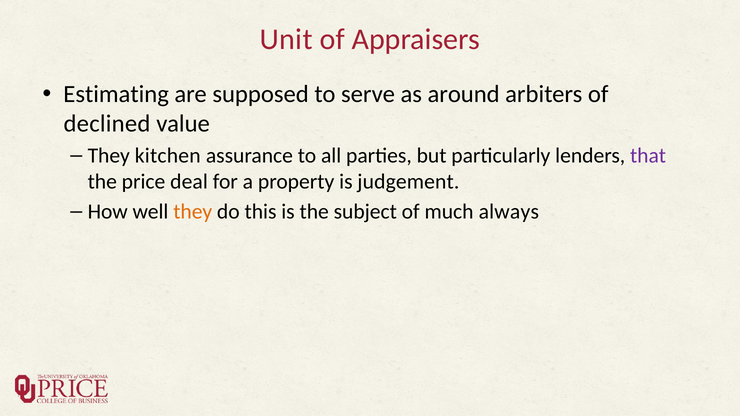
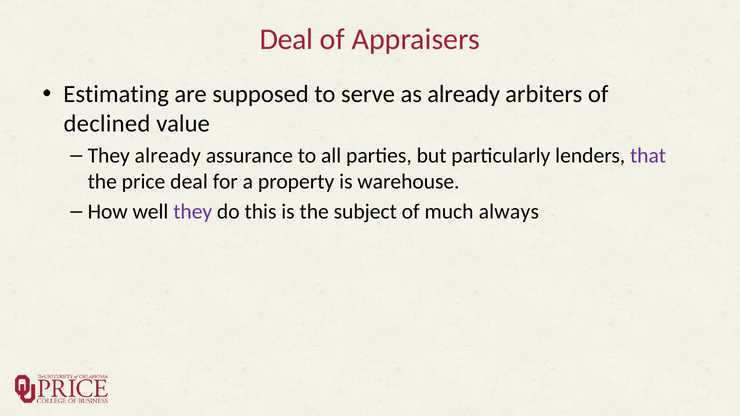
Unit at (286, 40): Unit -> Deal
as around: around -> already
They kitchen: kitchen -> already
judgement: judgement -> warehouse
they at (193, 212) colour: orange -> purple
